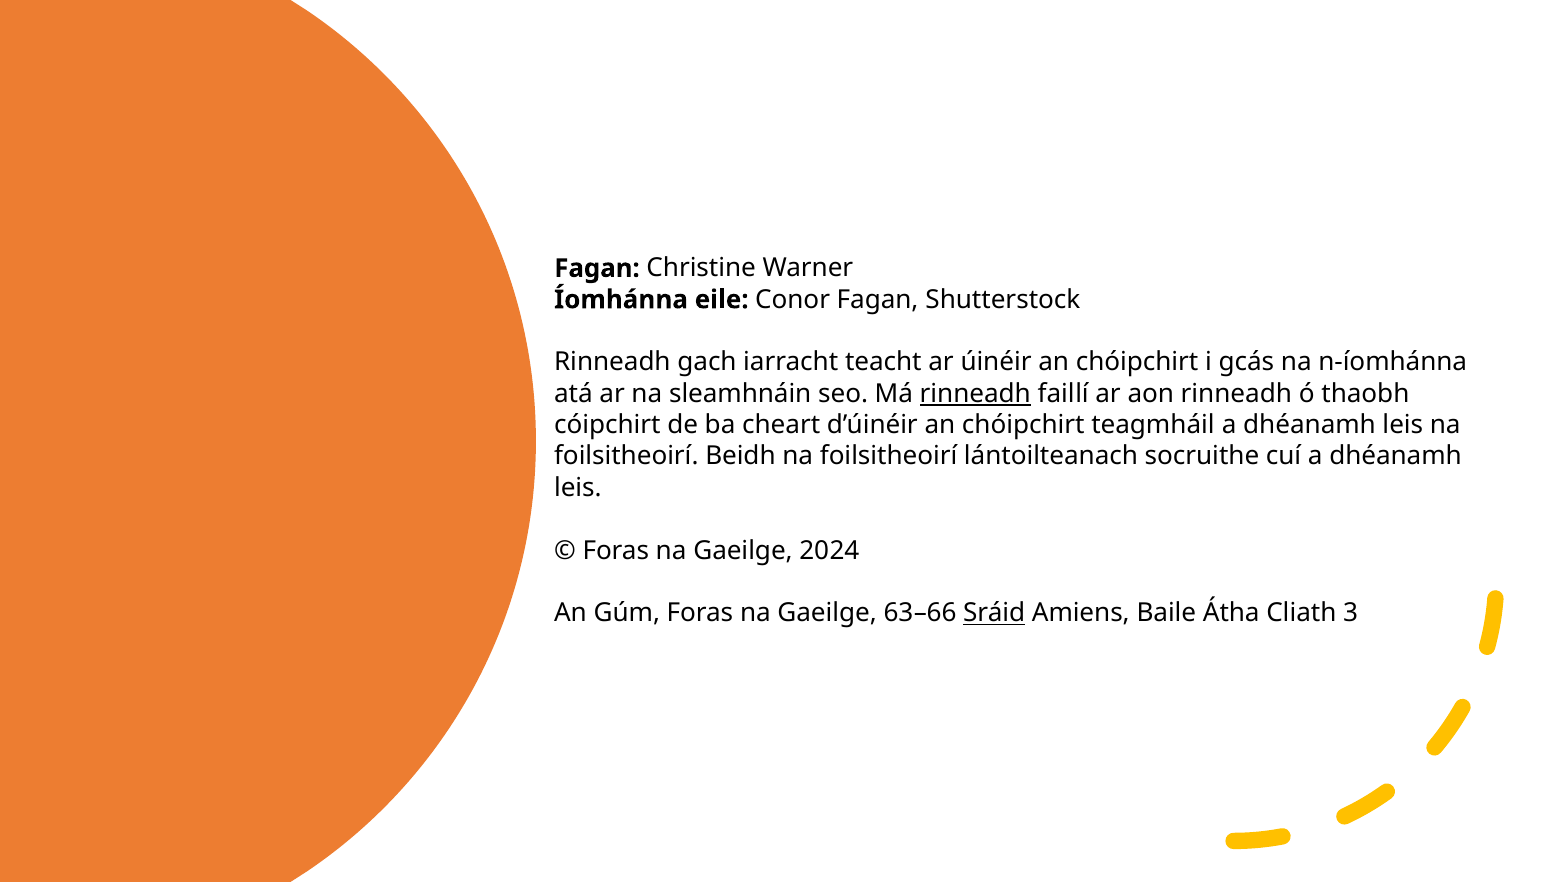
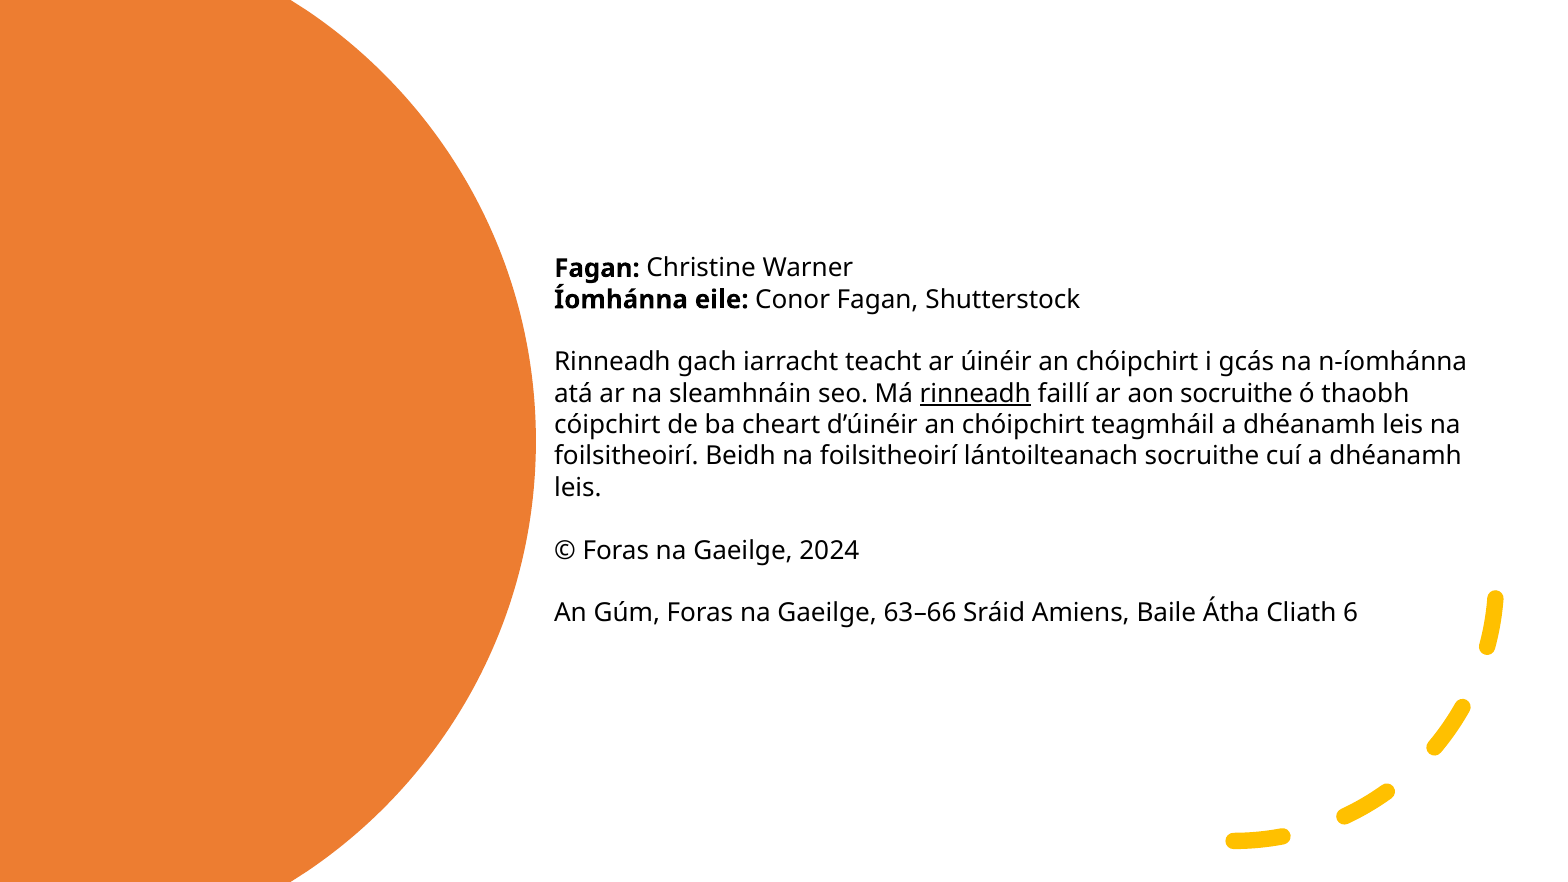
aon rinneadh: rinneadh -> socruithe
Sráid underline: present -> none
3: 3 -> 6
